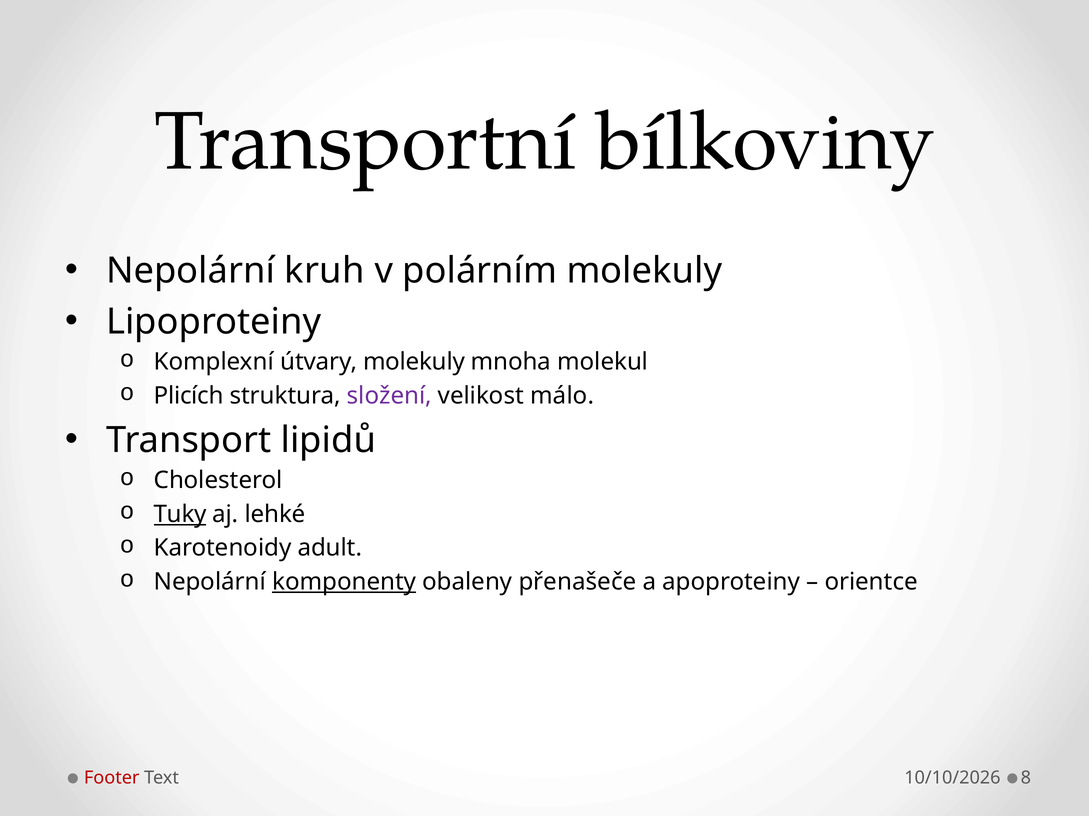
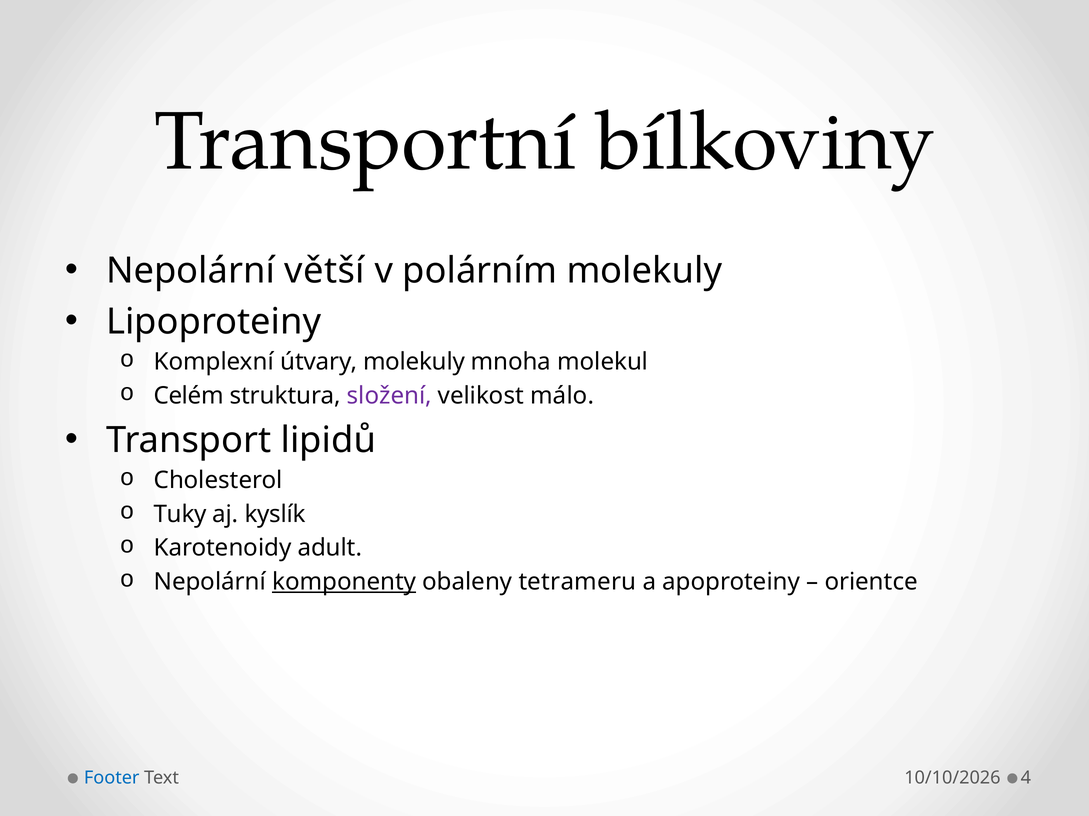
kruh: kruh -> větší
Plicích: Plicích -> Celém
Tuky underline: present -> none
lehké: lehké -> kyslík
přenašeče: přenašeče -> tetrameru
Footer colour: red -> blue
8: 8 -> 4
